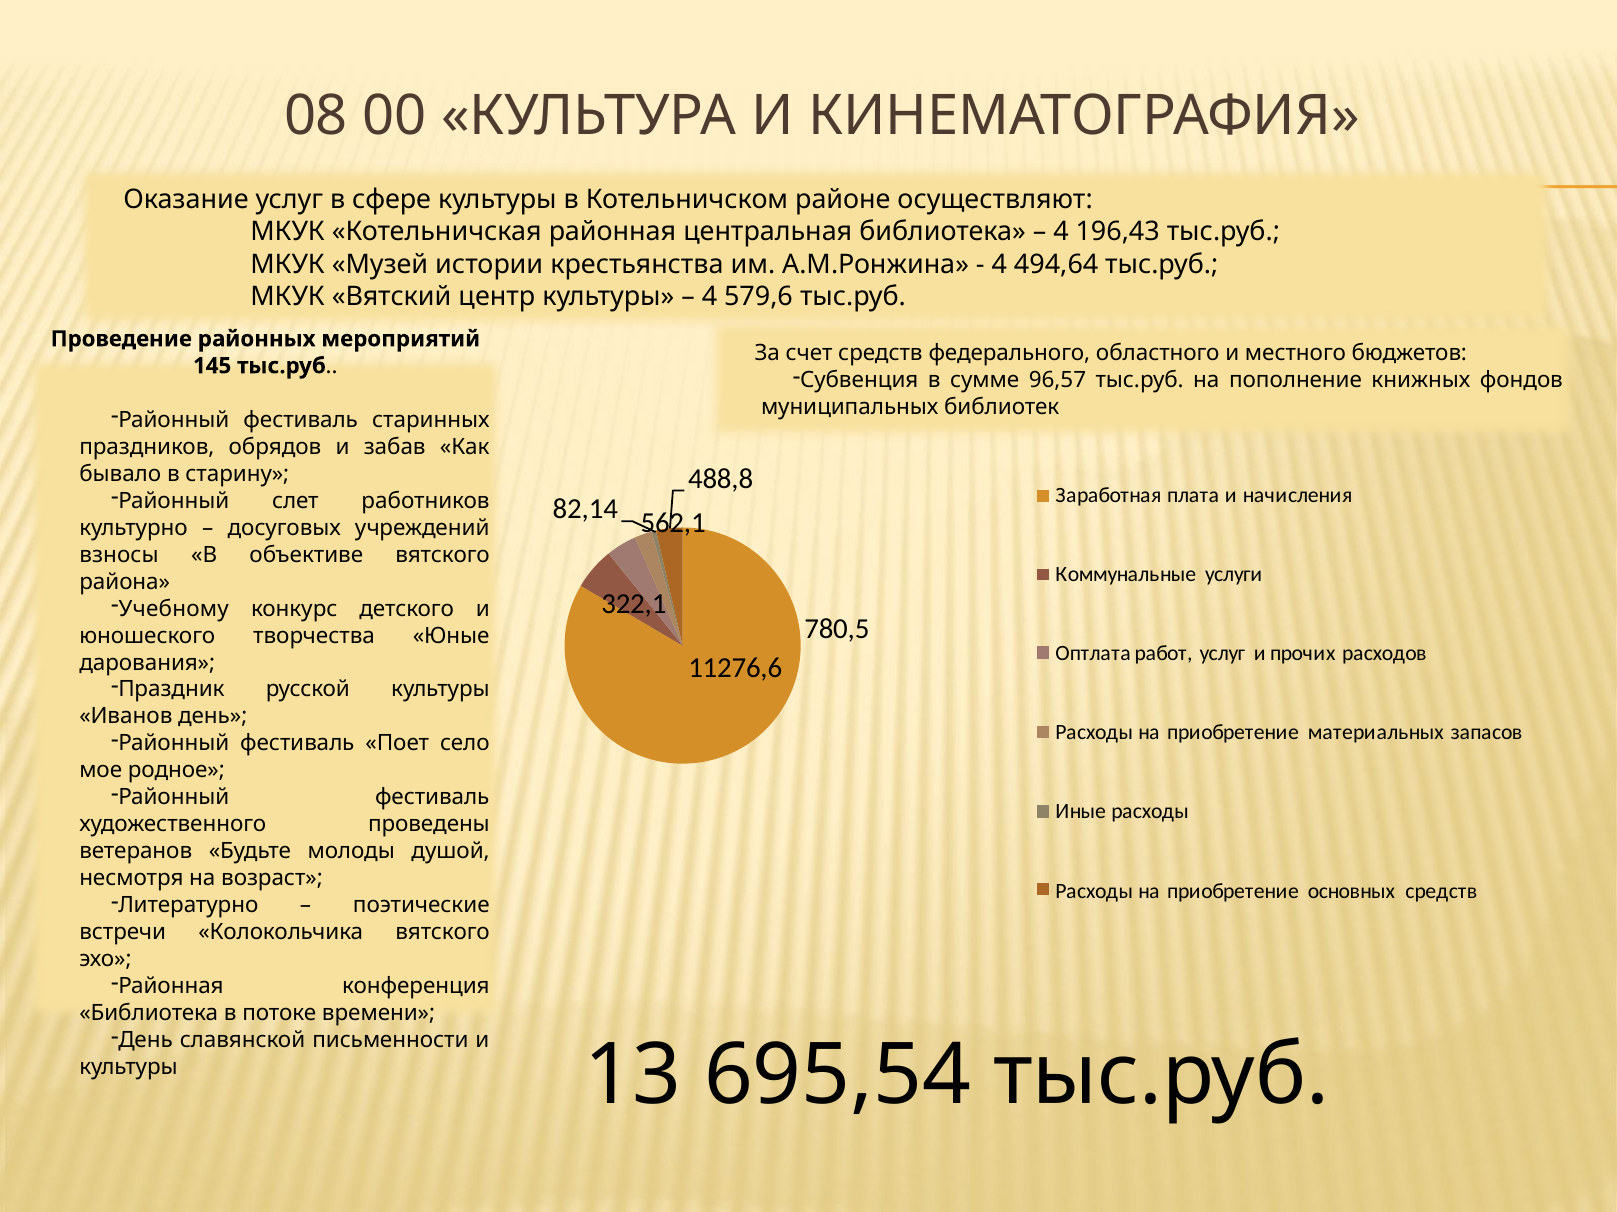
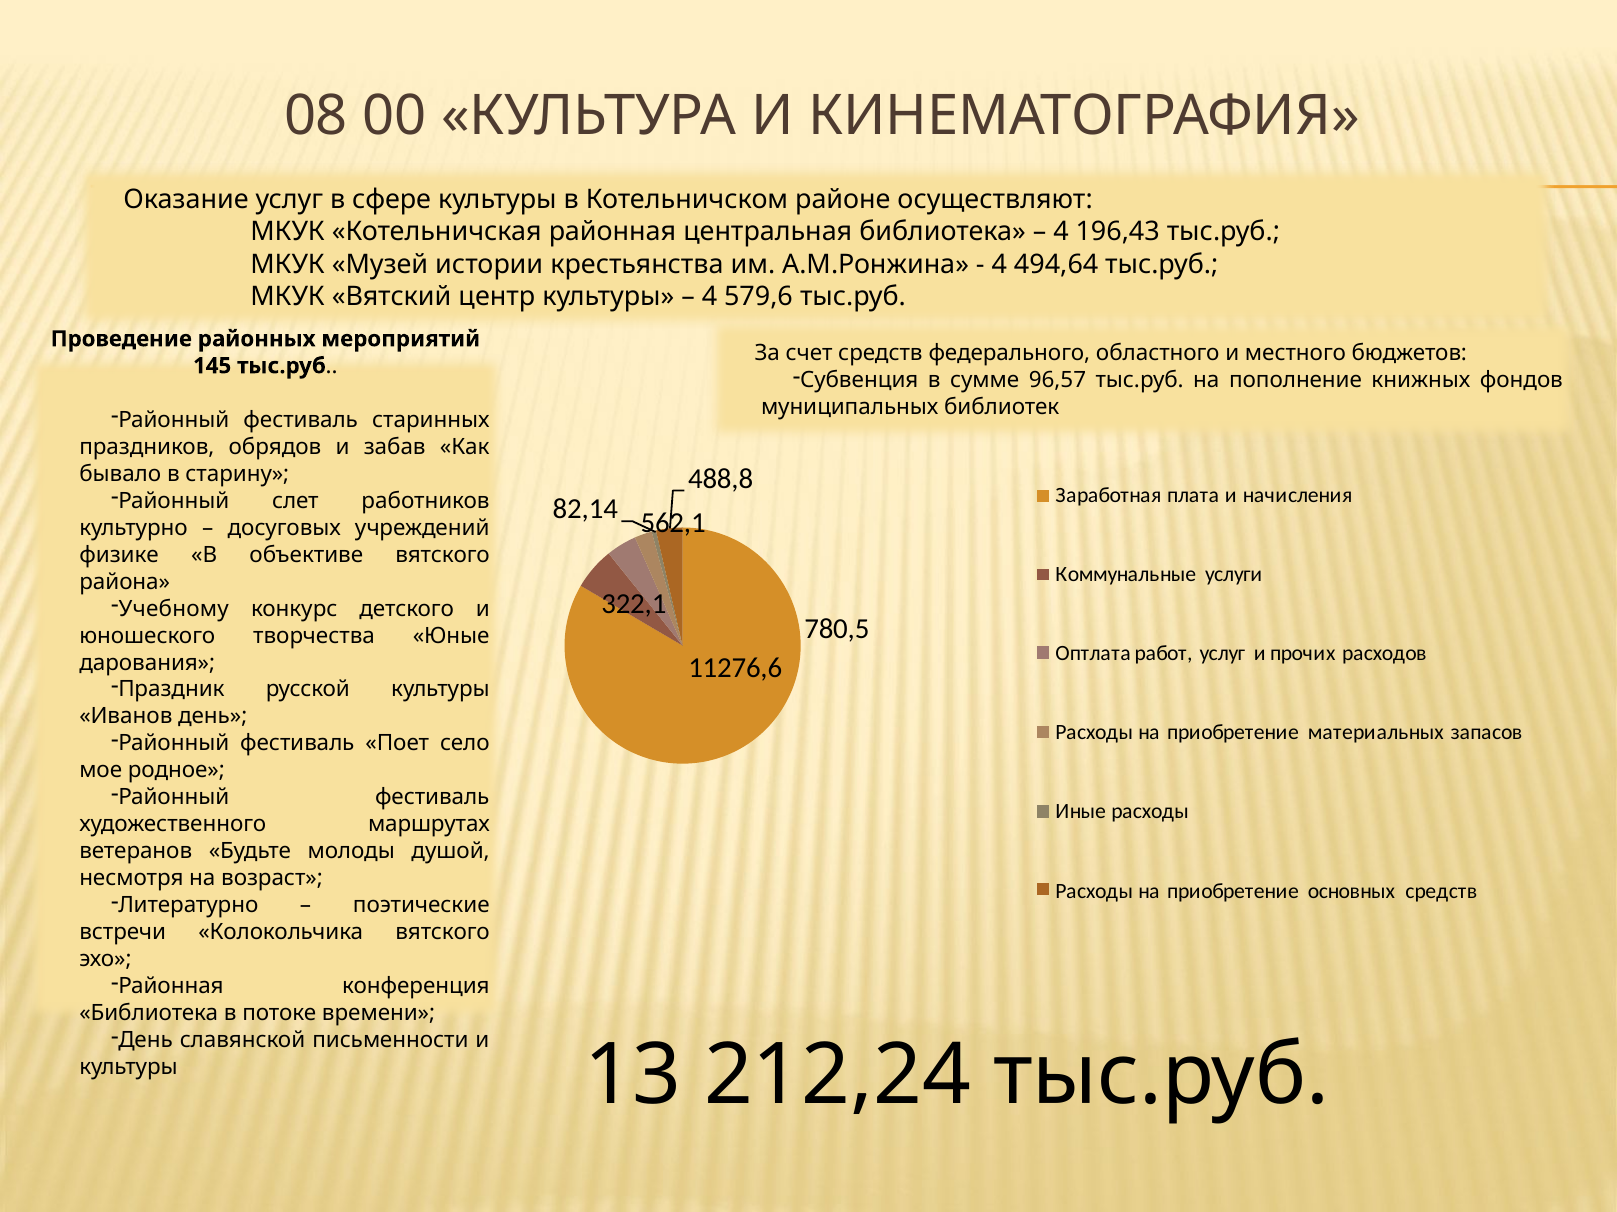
взносы: взносы -> физике
проведены: проведены -> маршрутах
695,54: 695,54 -> 212,24
